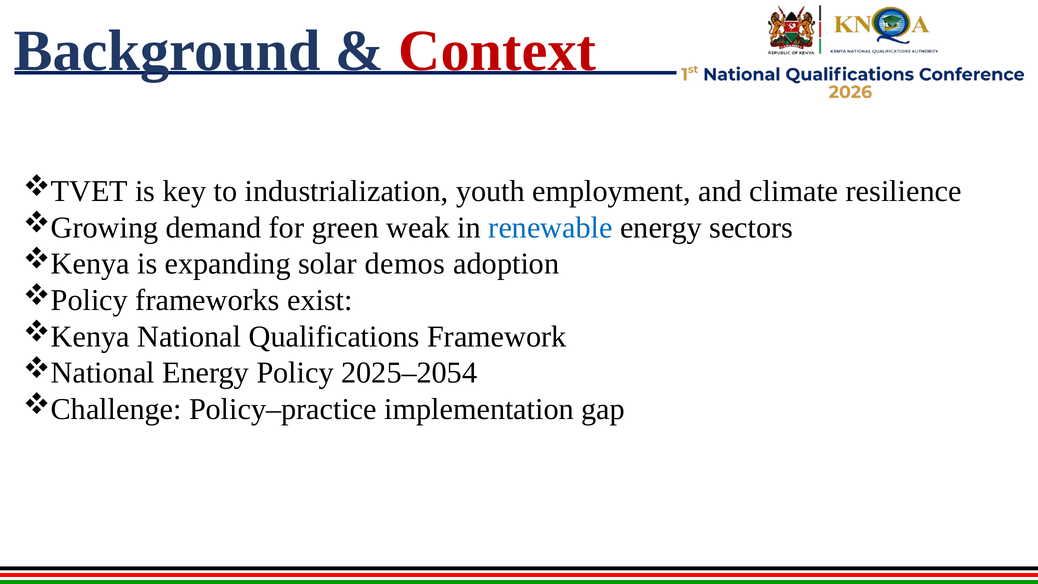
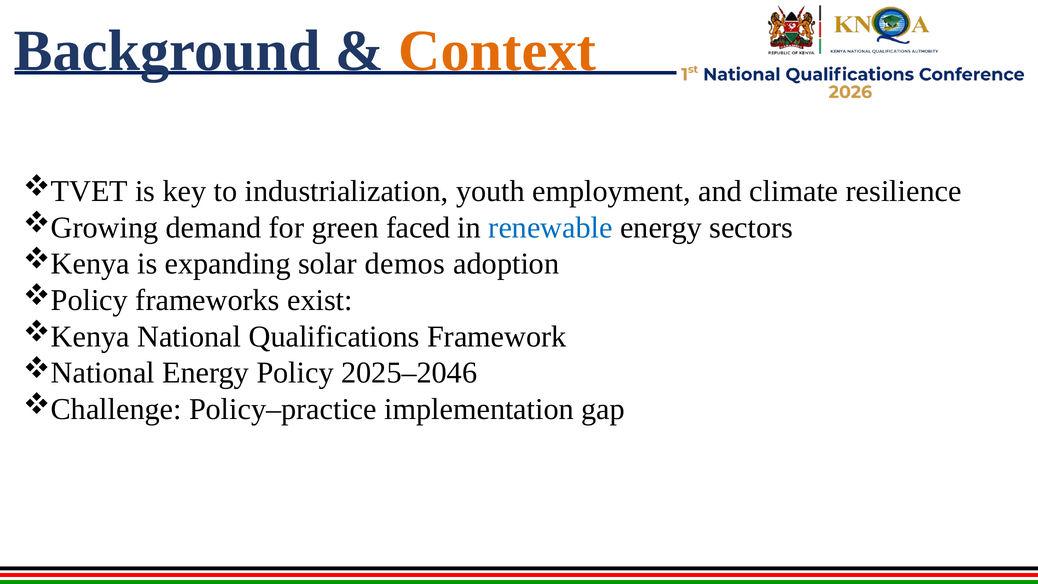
Context colour: red -> orange
weak: weak -> faced
2025–2054: 2025–2054 -> 2025–2046
